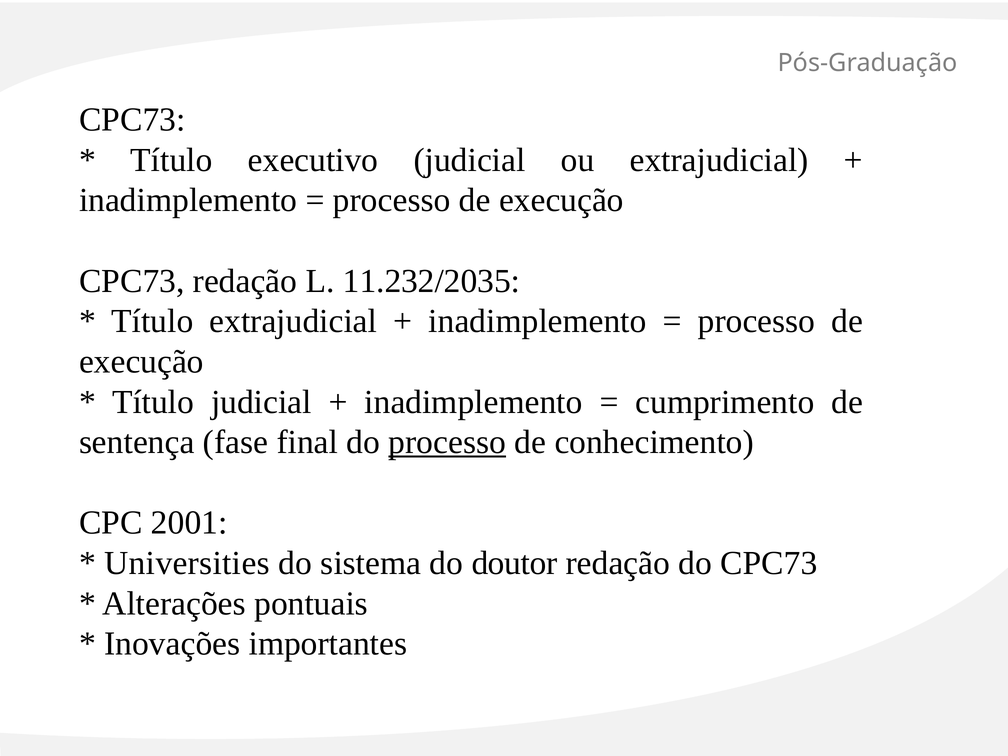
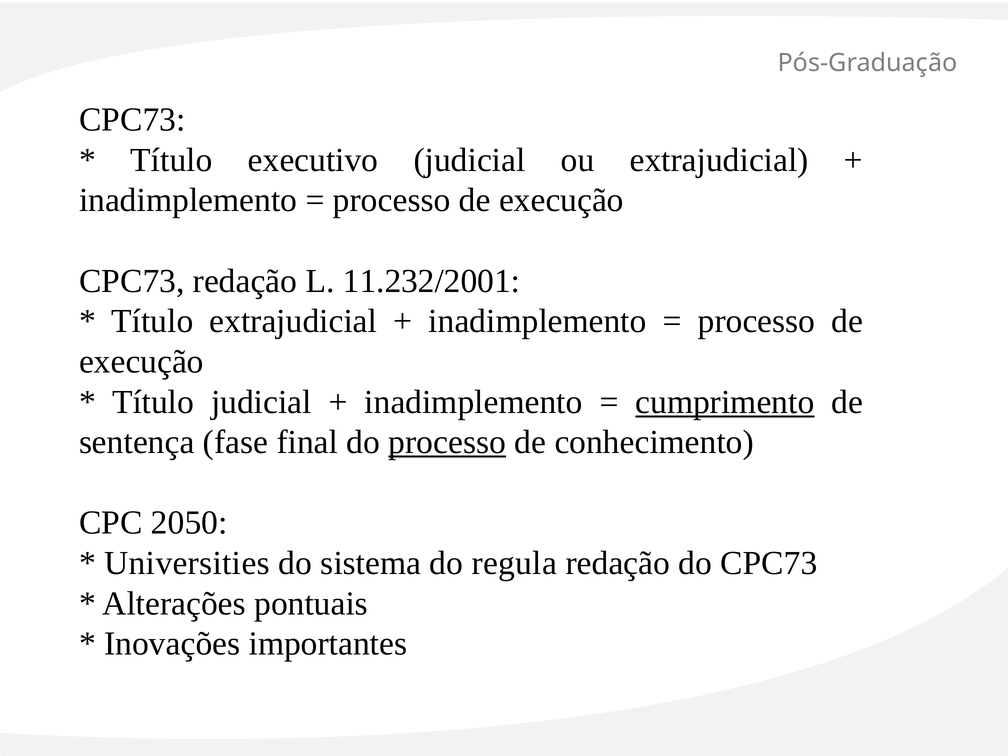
11.232/2035: 11.232/2035 -> 11.232/2001
cumprimento underline: none -> present
2001: 2001 -> 2050
doutor: doutor -> regula
